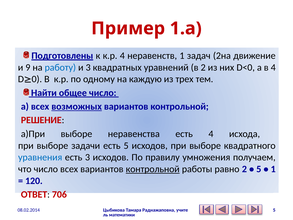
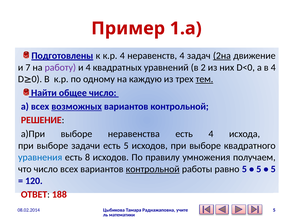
неравенств 1: 1 -> 4
2на underline: none -> present
9: 9 -> 7
работу colour: blue -> purple
и 3: 3 -> 4
тем underline: none -> present
есть 3: 3 -> 8
равно 2: 2 -> 5
1 at (273, 169): 1 -> 5
706: 706 -> 188
